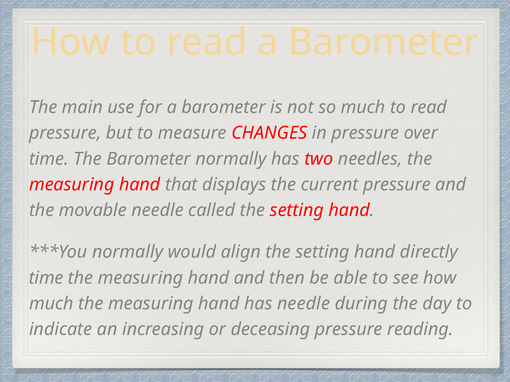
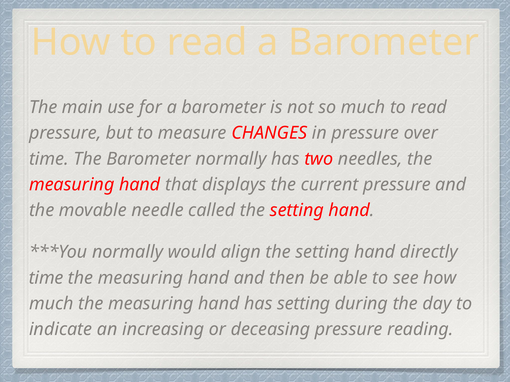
has needle: needle -> setting
